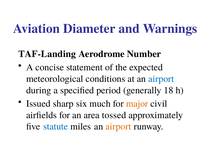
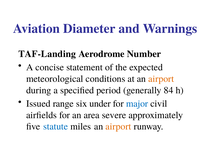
airport at (161, 79) colour: blue -> orange
18: 18 -> 84
sharp: sharp -> range
much: much -> under
major colour: orange -> blue
tossed: tossed -> severe
